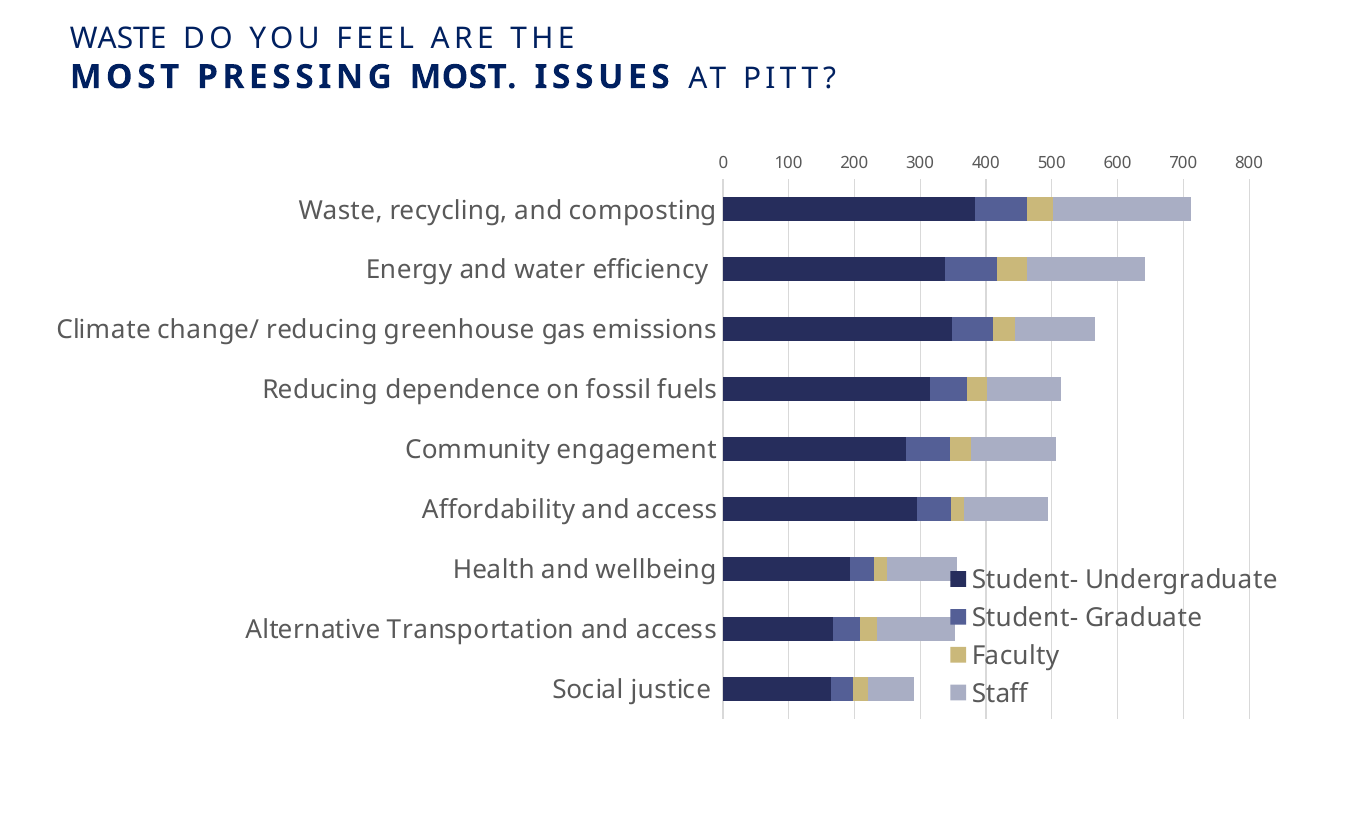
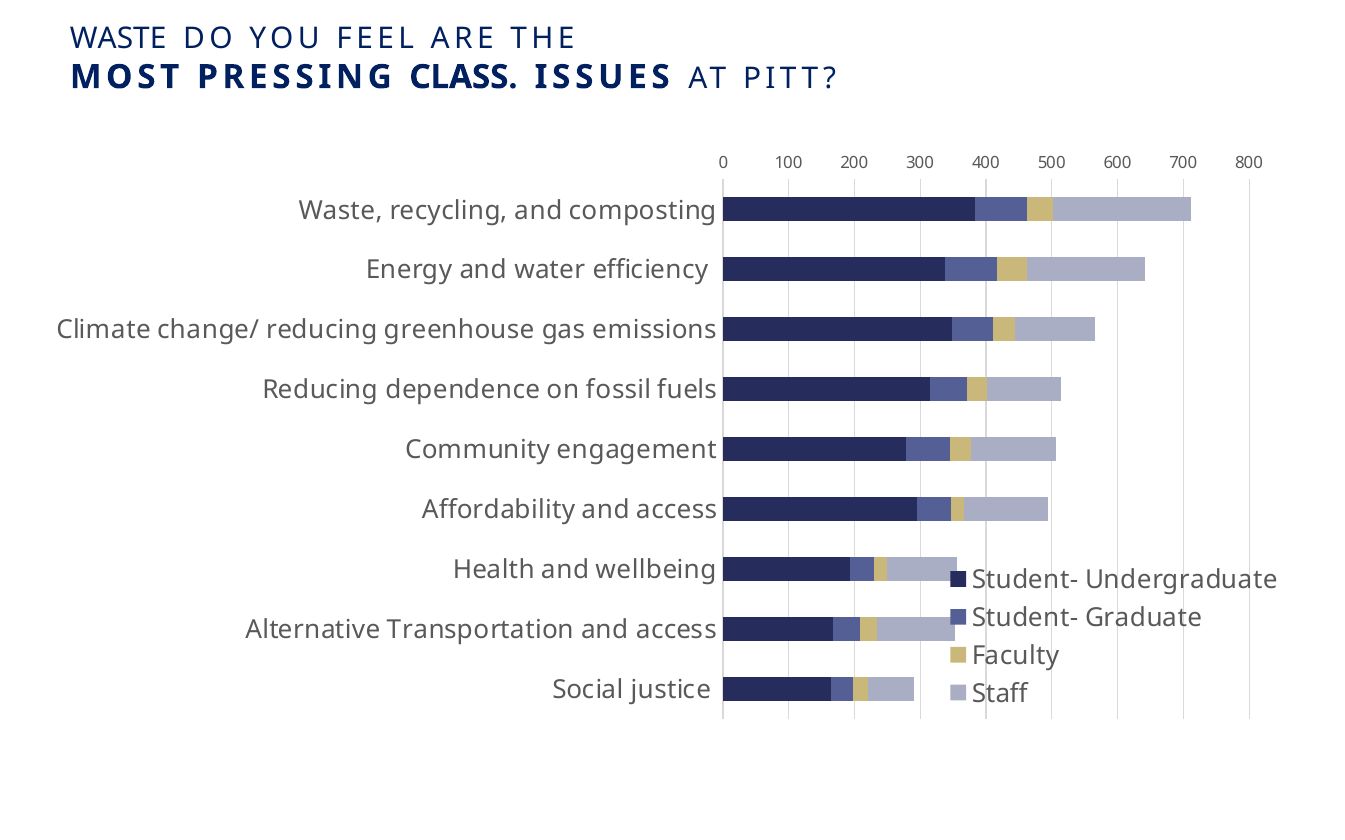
PRESSING MOST: MOST -> CLASS
